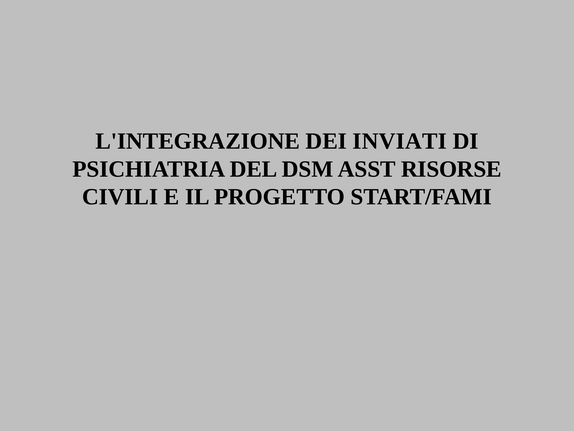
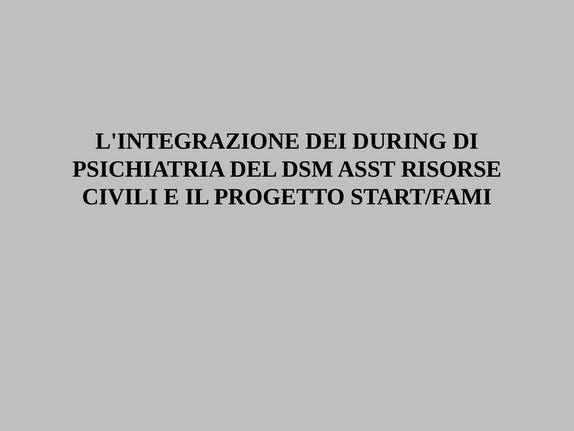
INVIATI: INVIATI -> DURING
